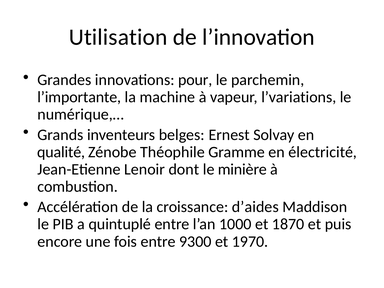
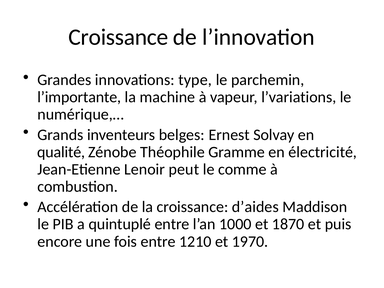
Utilisation at (118, 37): Utilisation -> Croissance
pour: pour -> type
dont: dont -> peut
minière: minière -> comme
9300: 9300 -> 1210
